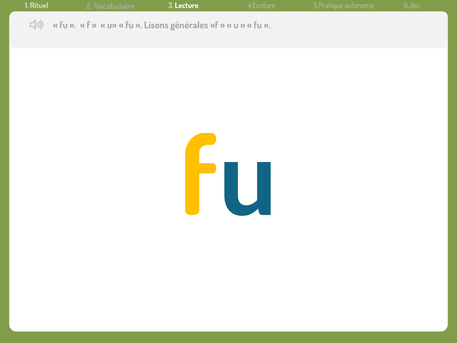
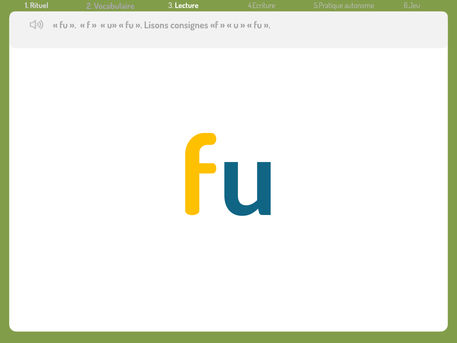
générales: générales -> consignes
